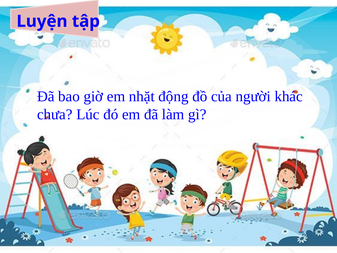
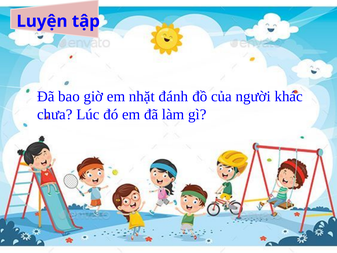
động: động -> đánh
